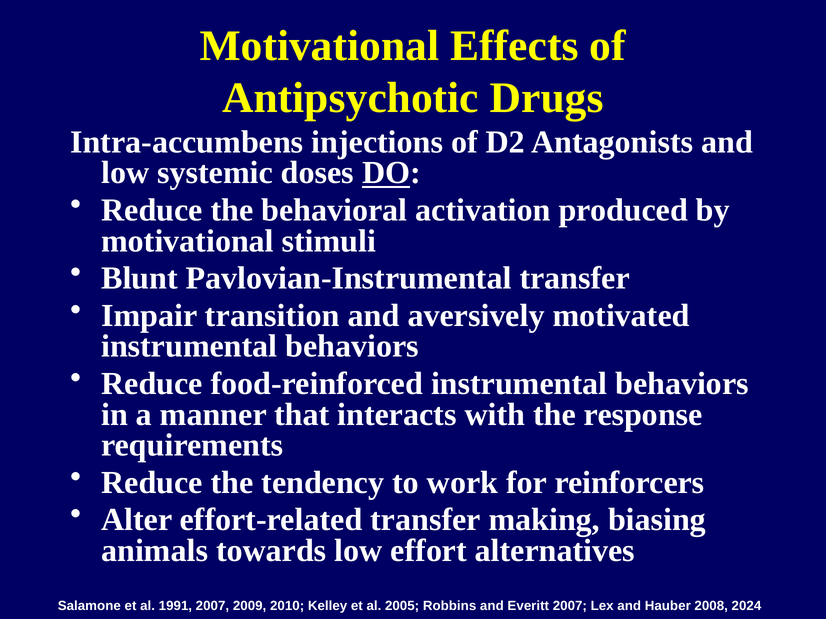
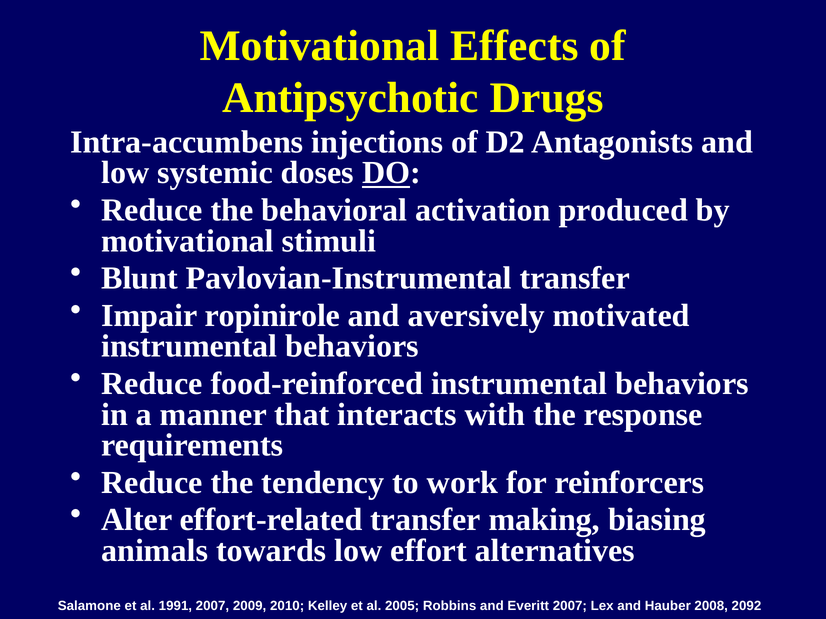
transition: transition -> ropinirole
2024: 2024 -> 2092
